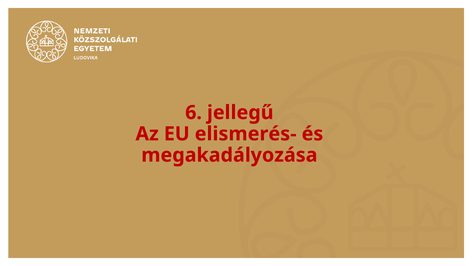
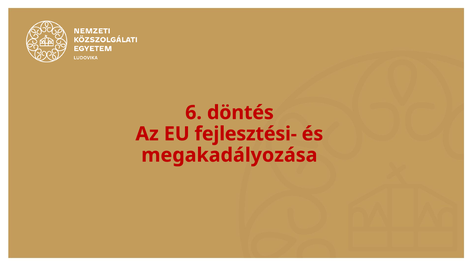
jellegű: jellegű -> döntés
elismerés-: elismerés- -> fejlesztési-
